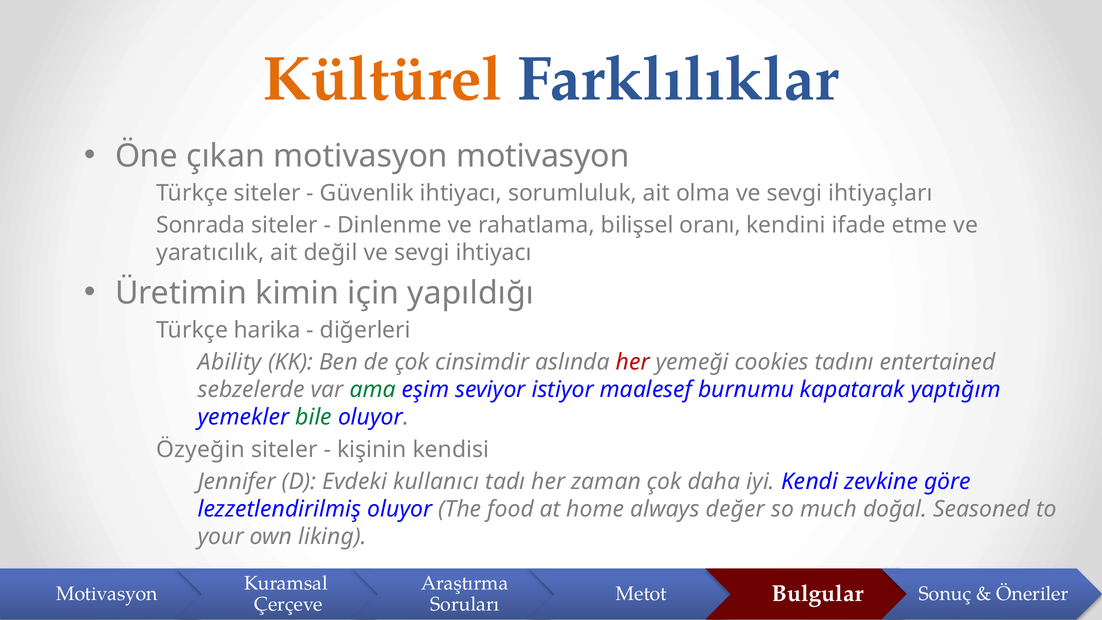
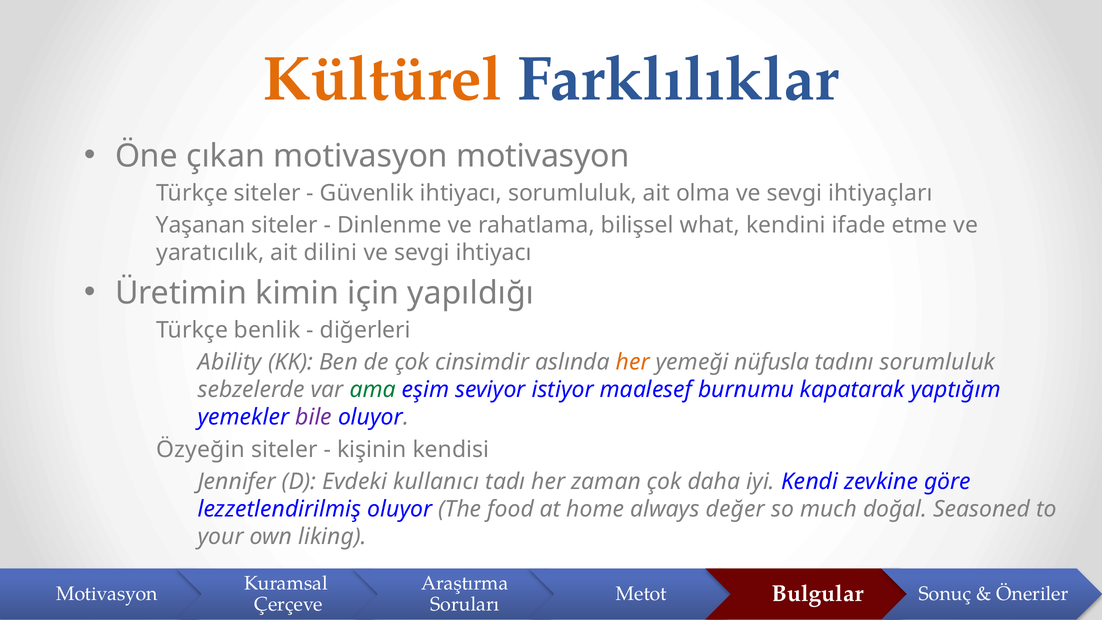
Sonrada: Sonrada -> Yaşanan
oranı: oranı -> what
değil: değil -> dilini
harika: harika -> benlik
her at (633, 362) colour: red -> orange
cookies: cookies -> nüfusla
tadını entertained: entertained -> sorumluluk
bile colour: green -> purple
